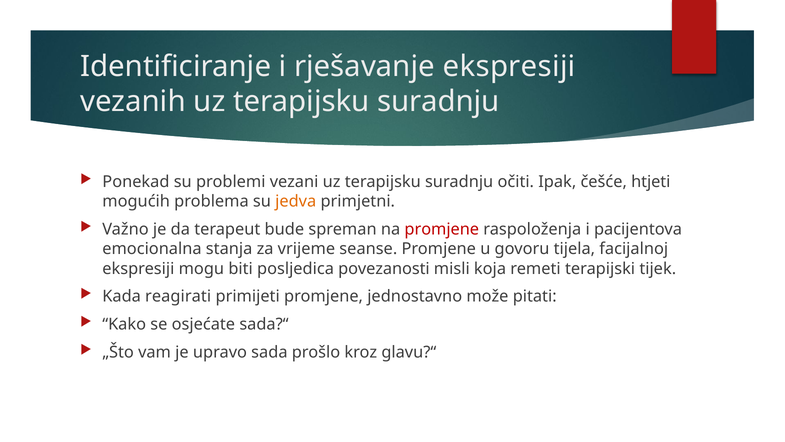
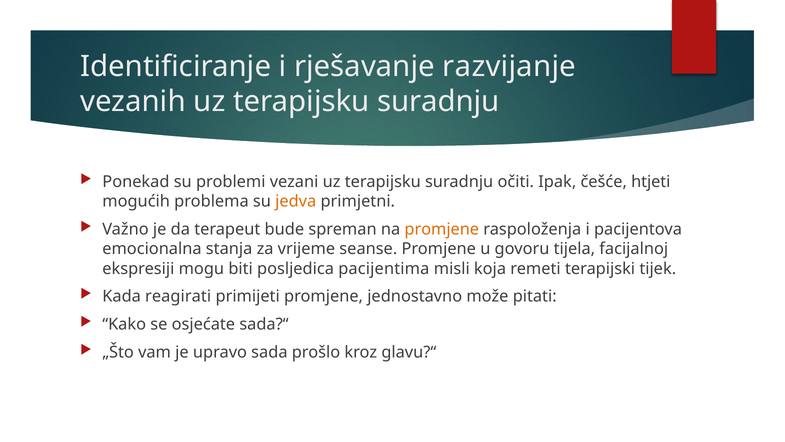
rješavanje ekspresiji: ekspresiji -> razvijanje
promjene at (442, 229) colour: red -> orange
povezanosti: povezanosti -> pacijentima
